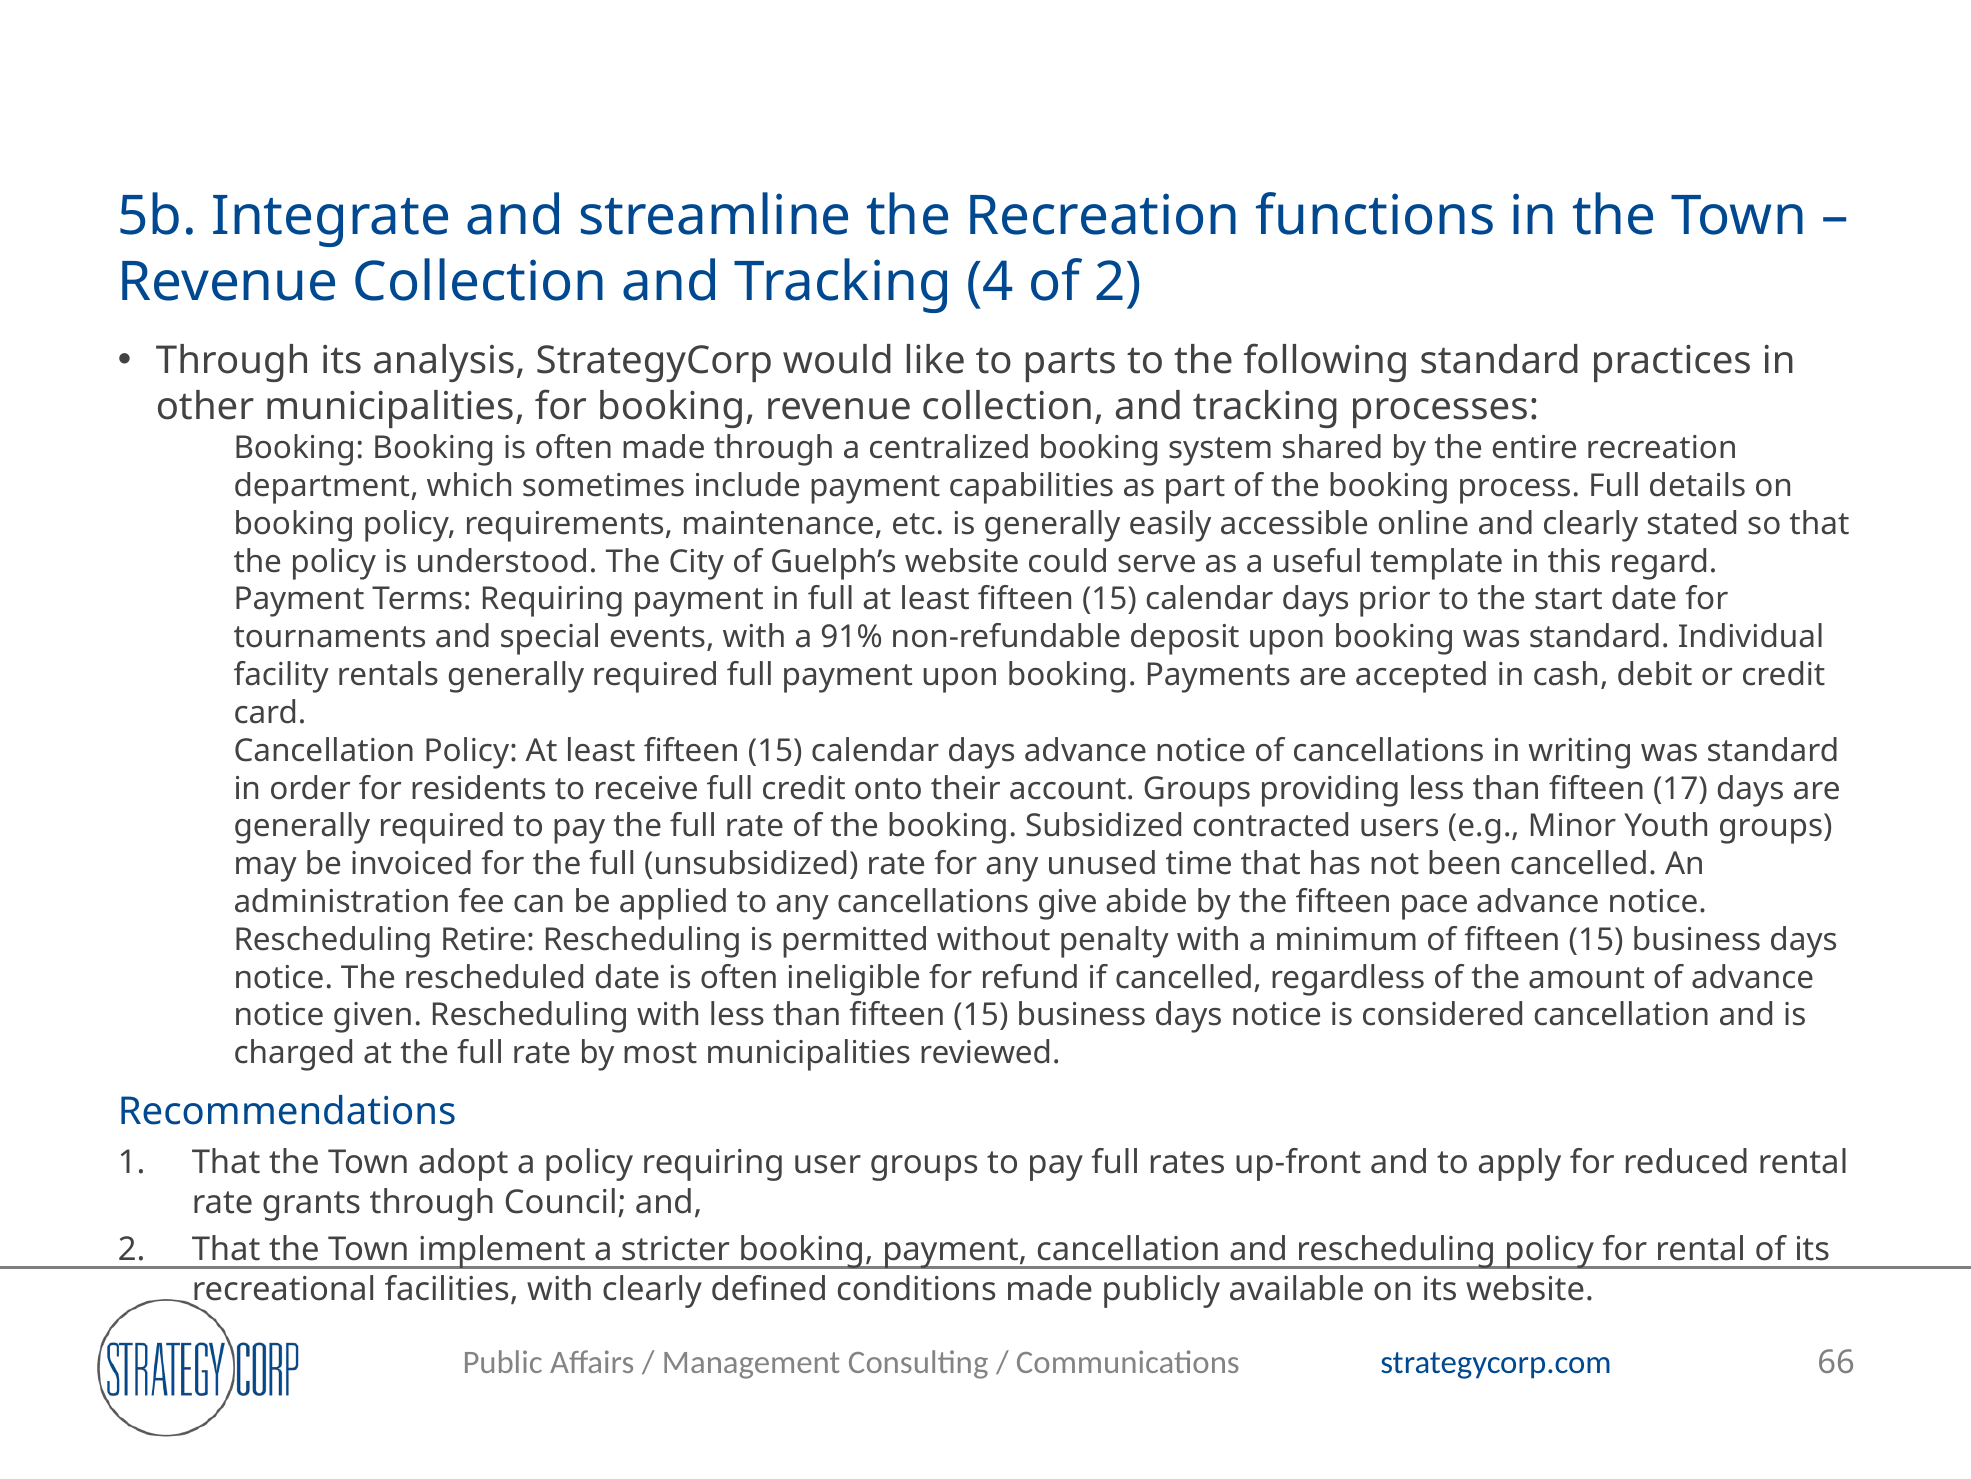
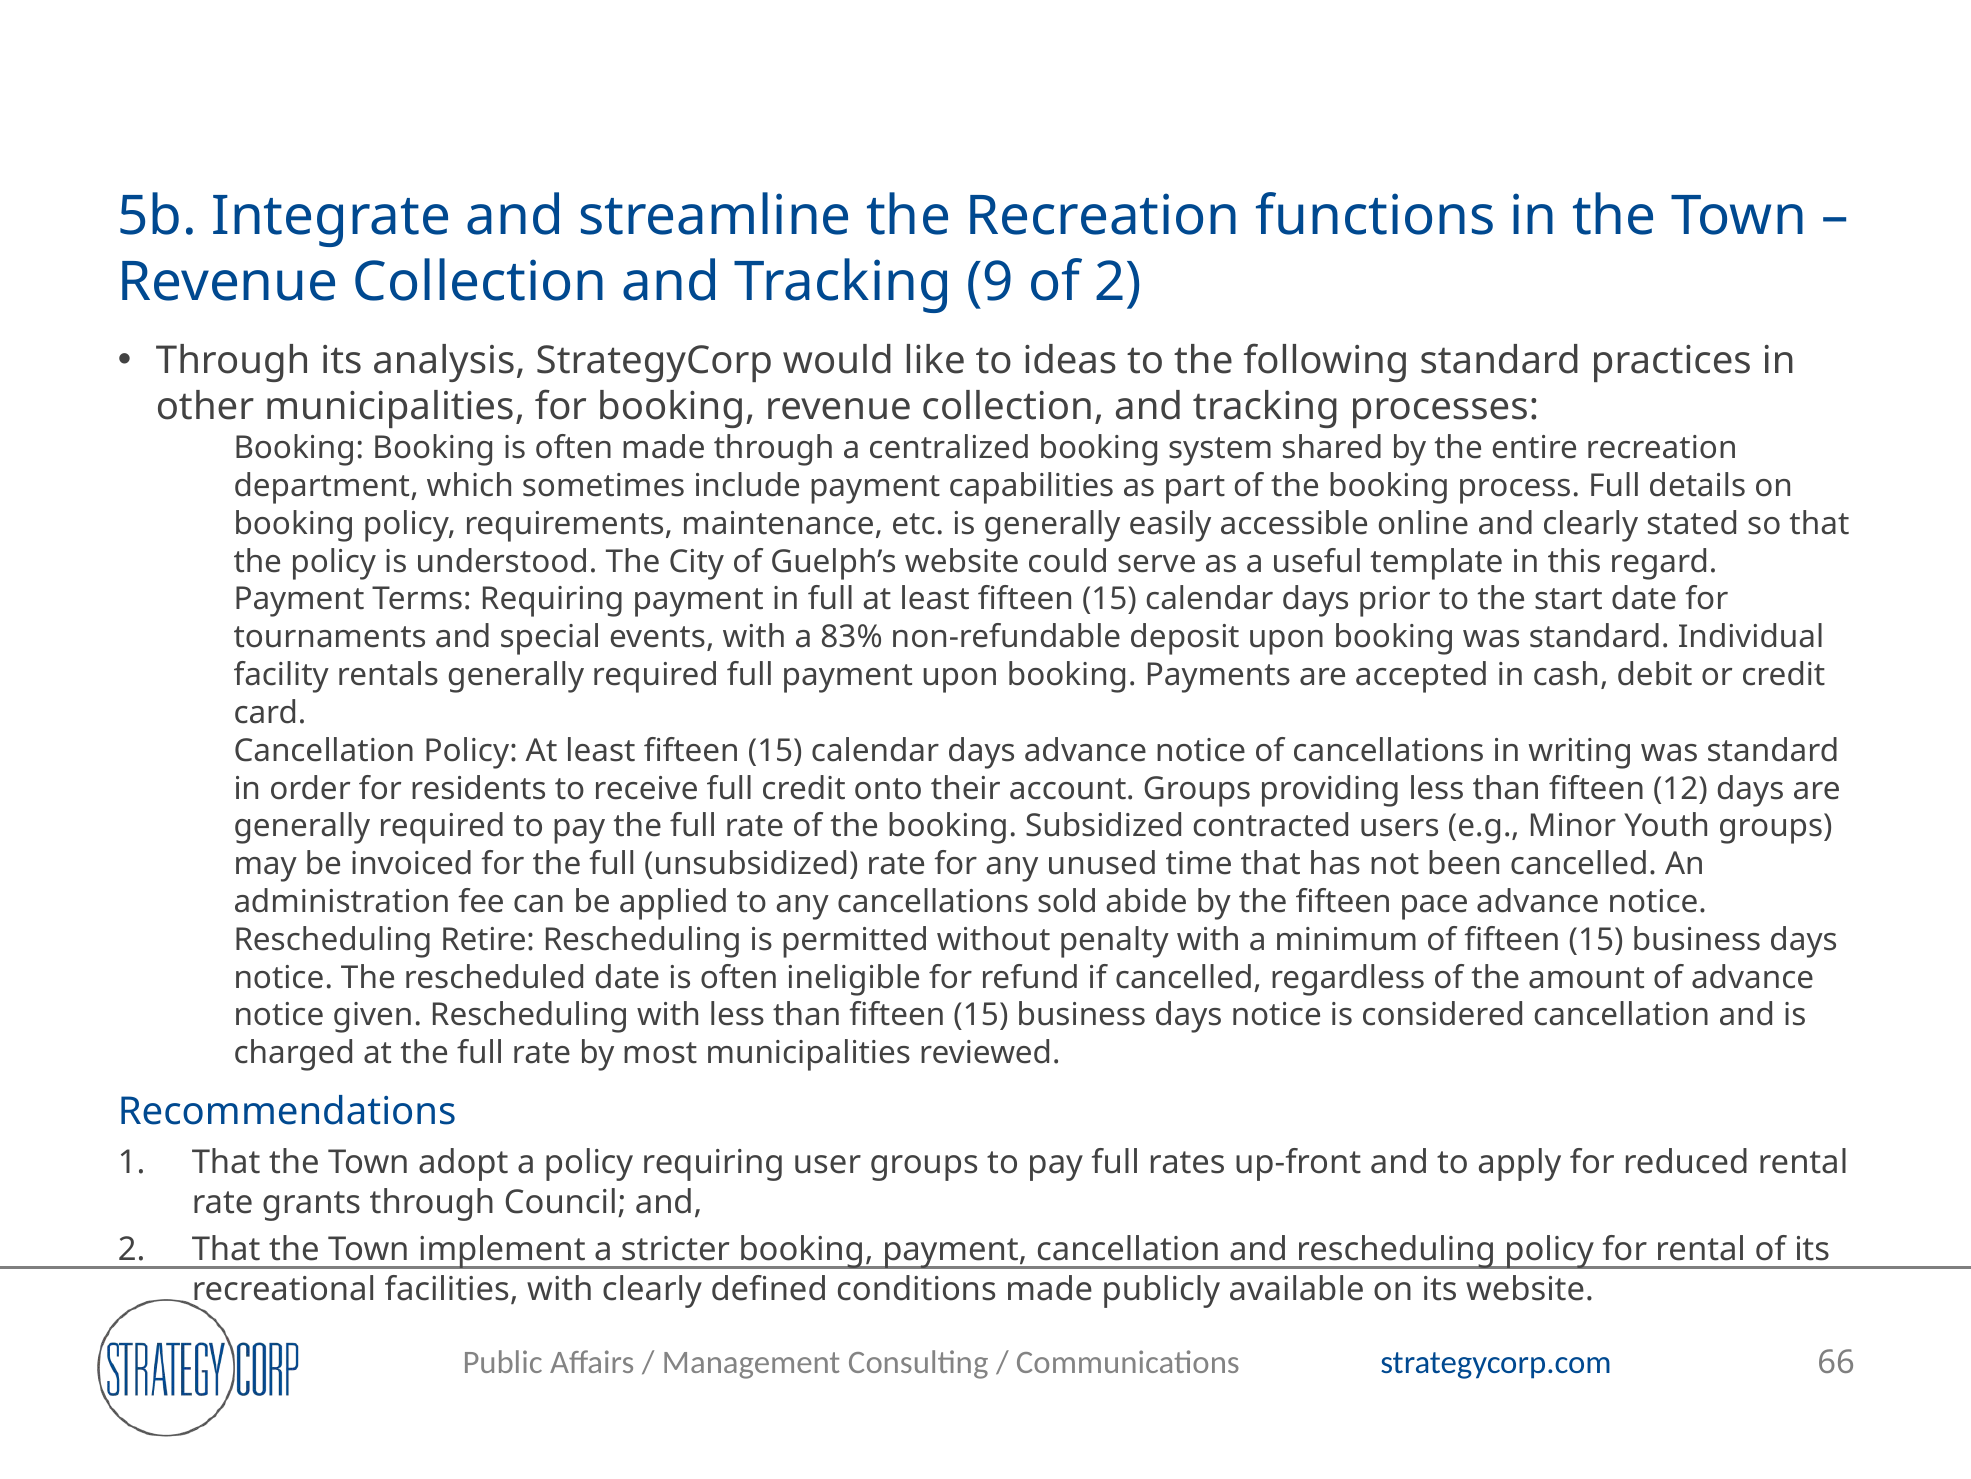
4: 4 -> 9
parts: parts -> ideas
91%: 91% -> 83%
17: 17 -> 12
give: give -> sold
